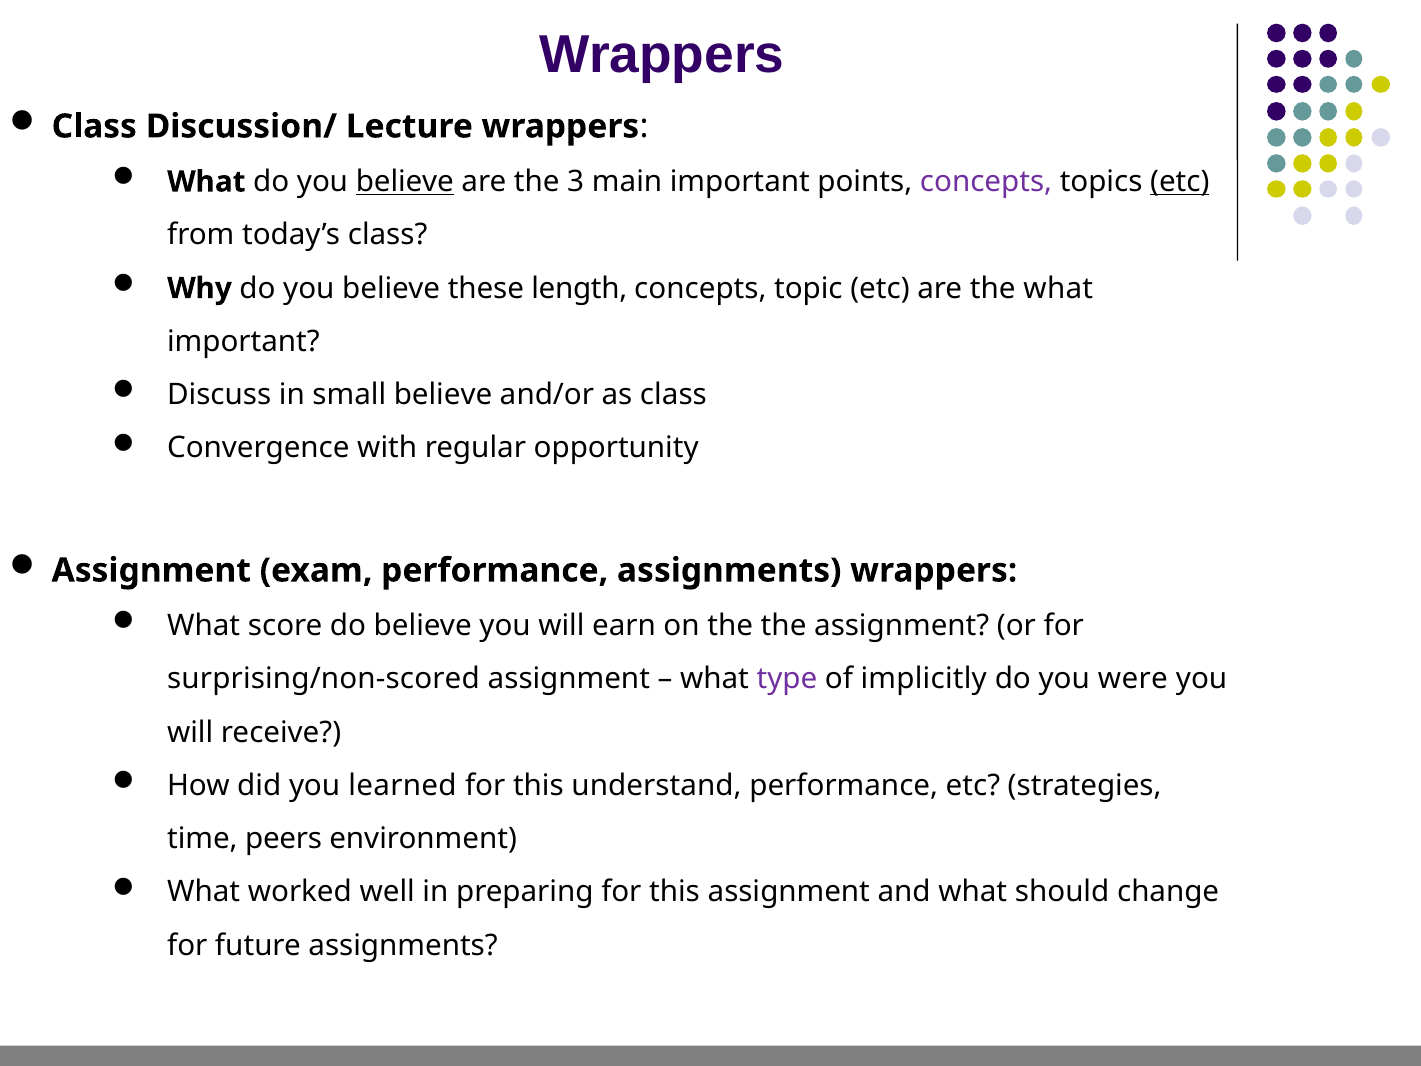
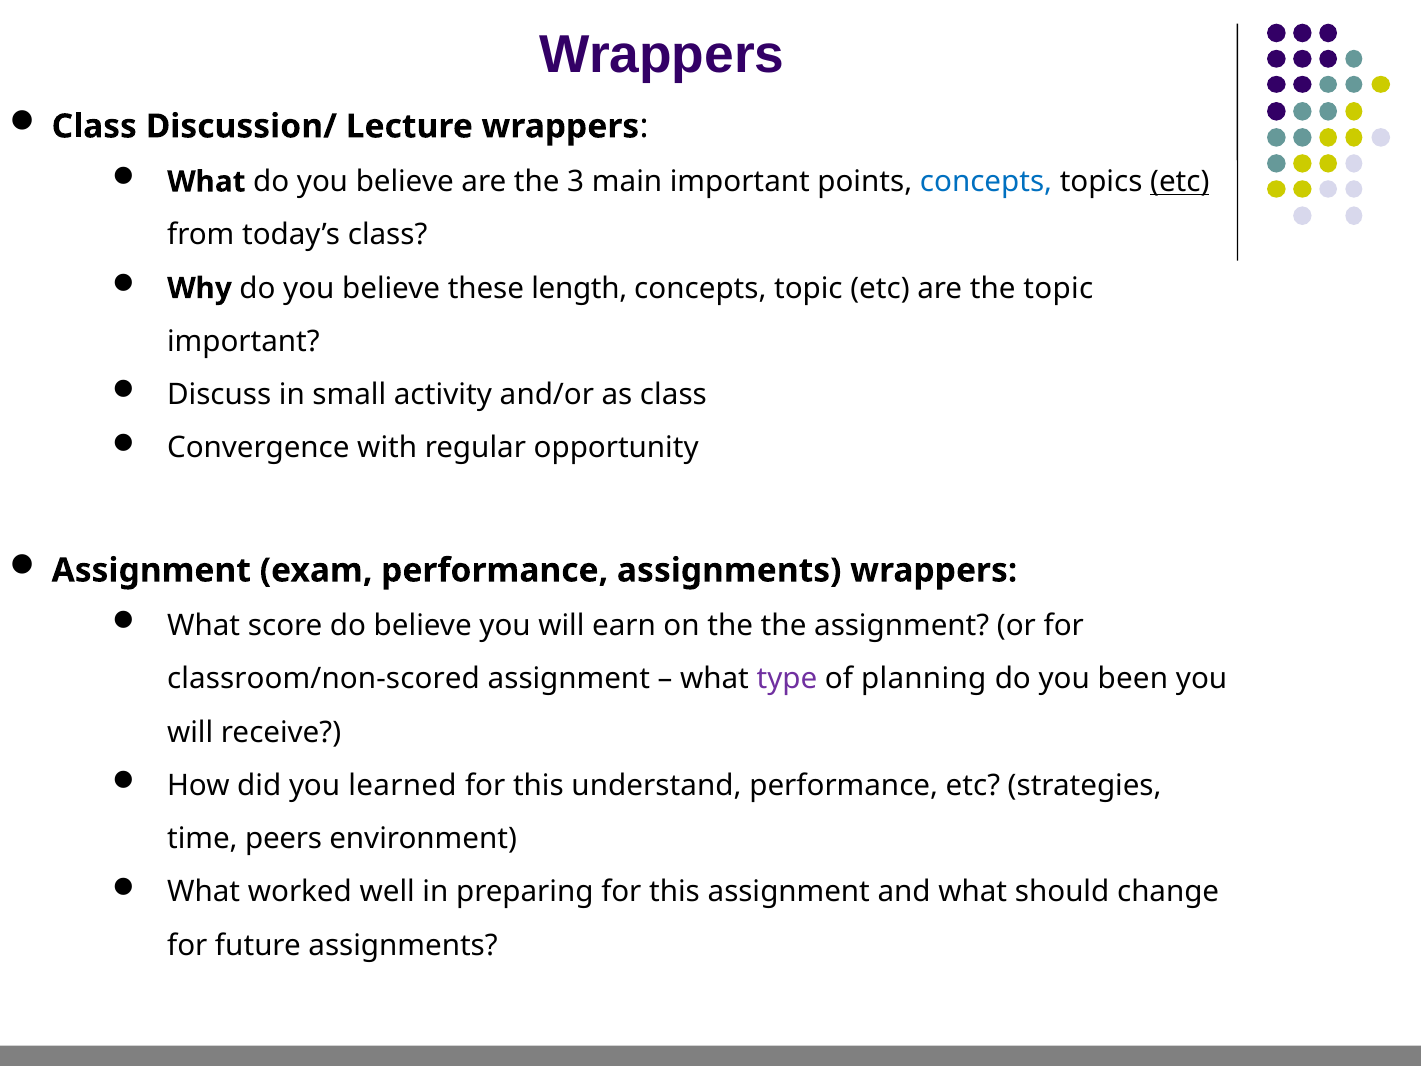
believe at (405, 182) underline: present -> none
concepts at (986, 182) colour: purple -> blue
the what: what -> topic
small believe: believe -> activity
surprising/non-scored: surprising/non-scored -> classroom/non-scored
implicitly: implicitly -> planning
were: were -> been
